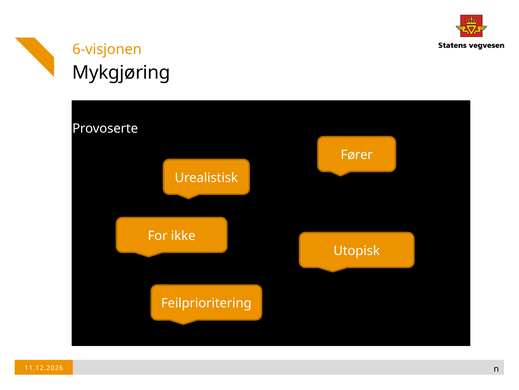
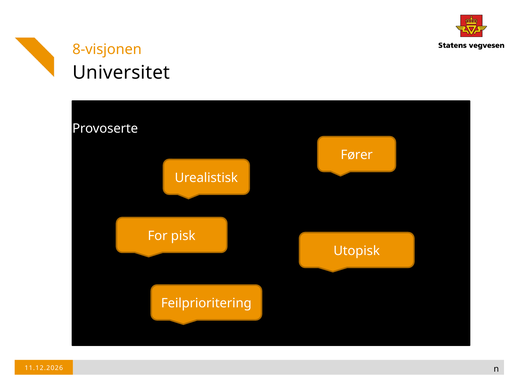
6-visjonen: 6-visjonen -> 8-visjonen
Mykgjøring: Mykgjøring -> Universitet
ikke: ikke -> pisk
